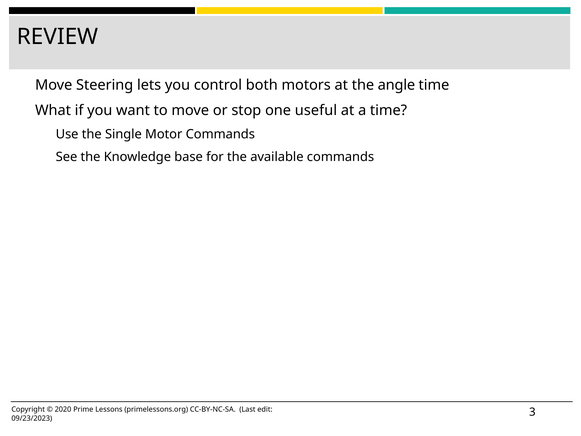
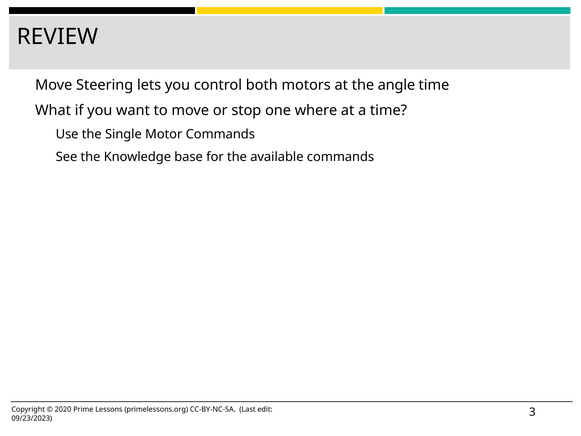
useful: useful -> where
